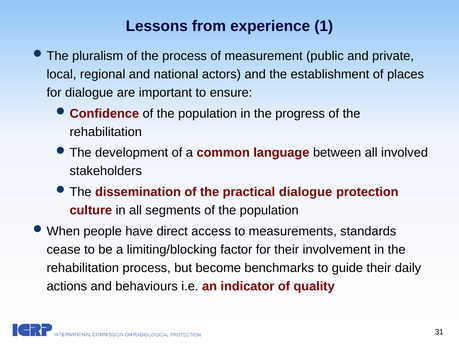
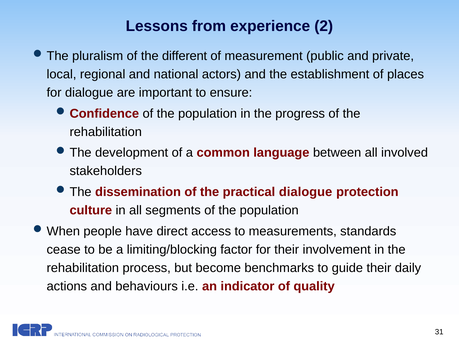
1: 1 -> 2
the process: process -> different
